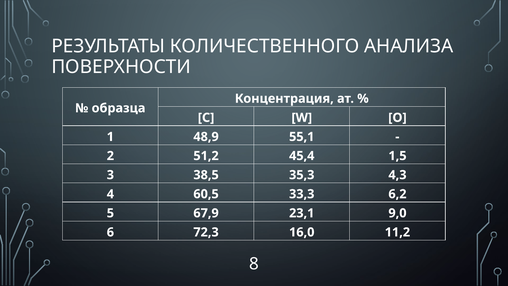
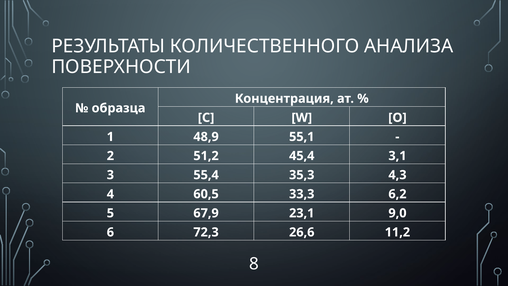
1,5: 1,5 -> 3,1
38,5: 38,5 -> 55,4
16,0: 16,0 -> 26,6
